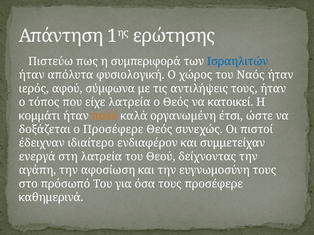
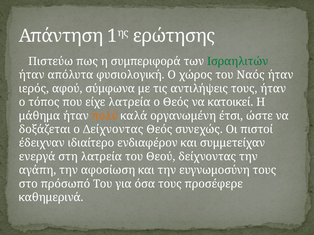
Ισραηλιτών colour: blue -> green
κομμάτι: κομμάτι -> μάθημα
ο Προσέφερε: Προσέφερε -> Δείχνοντας
